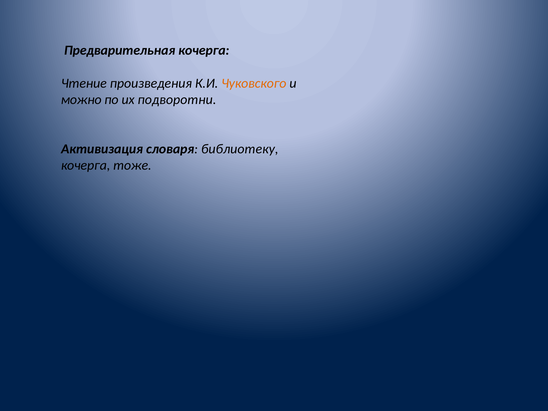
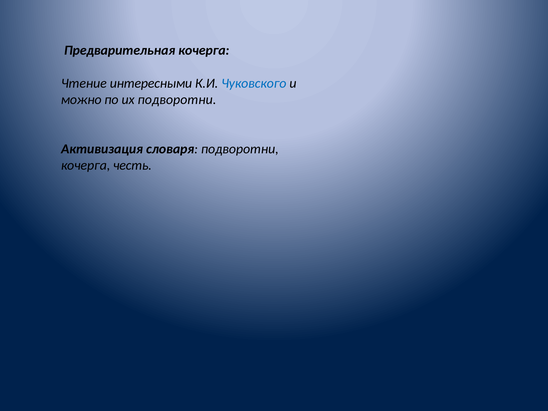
произведения: произведения -> интересными
Чуковского colour: orange -> blue
словаря библиотеку: библиотеку -> подворотни
тоже: тоже -> честь
